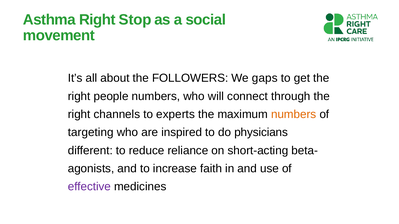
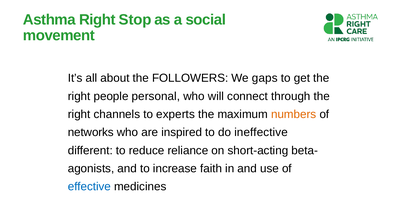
people numbers: numbers -> personal
targeting: targeting -> networks
physicians: physicians -> ineffective
effective colour: purple -> blue
